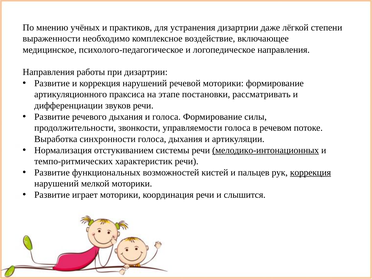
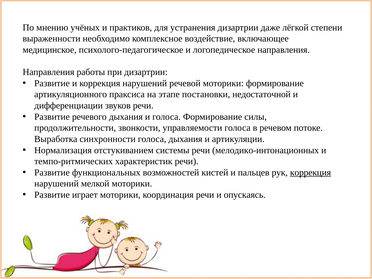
рассматривать: рассматривать -> недостаточной
мелодико-интонационных underline: present -> none
слышится: слышится -> опускаясь
